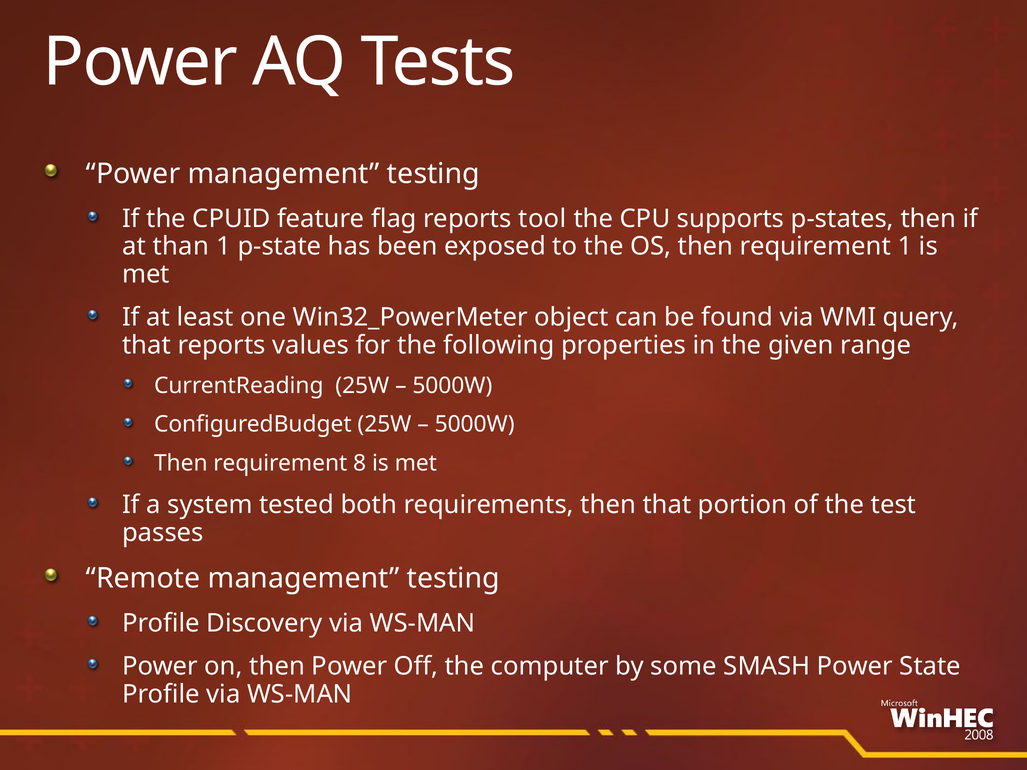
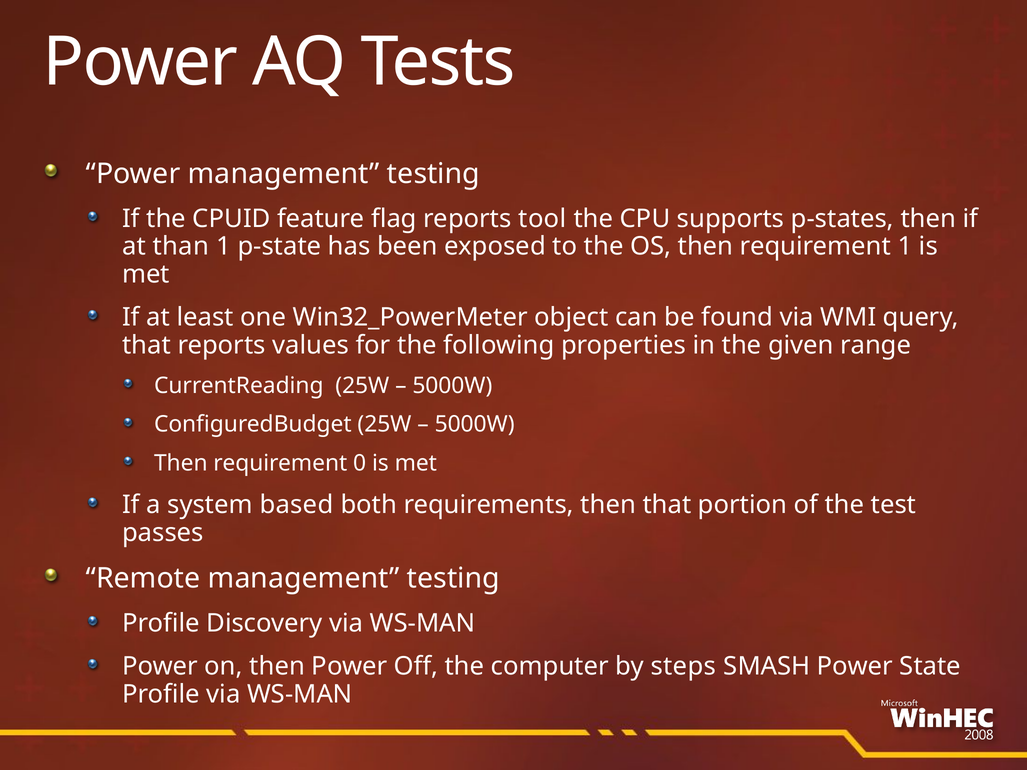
8: 8 -> 0
tested: tested -> based
some: some -> steps
